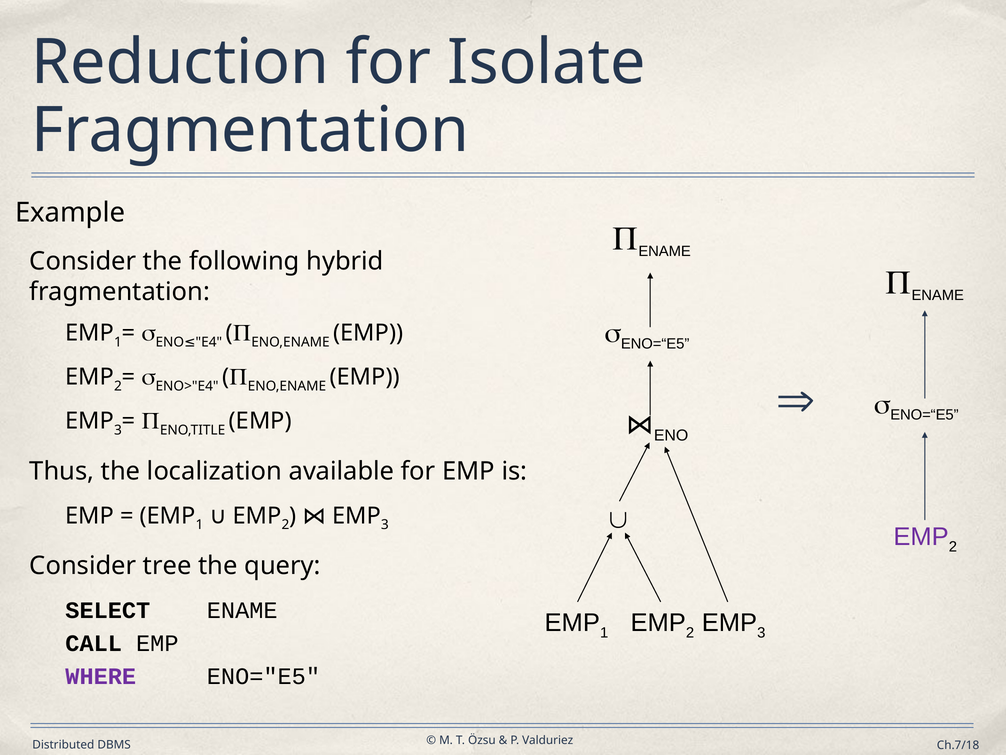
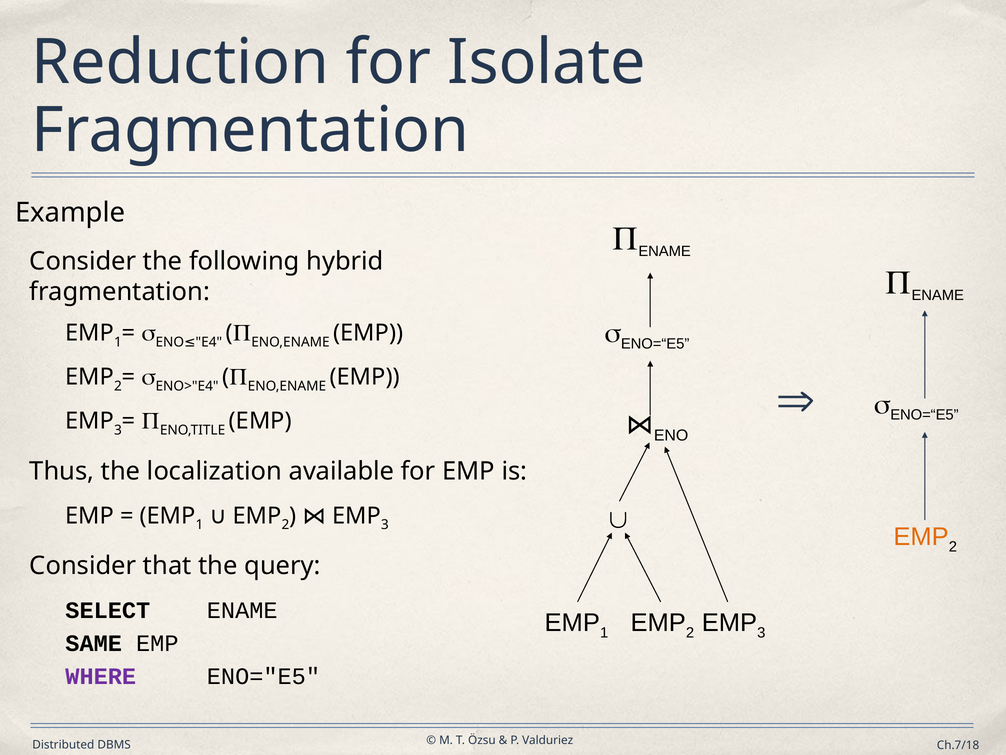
EMP at (921, 537) colour: purple -> orange
tree: tree -> that
CALL: CALL -> SAME
